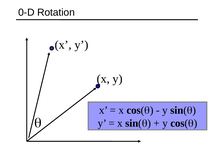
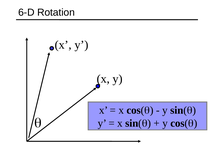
0-D: 0-D -> 6-D
